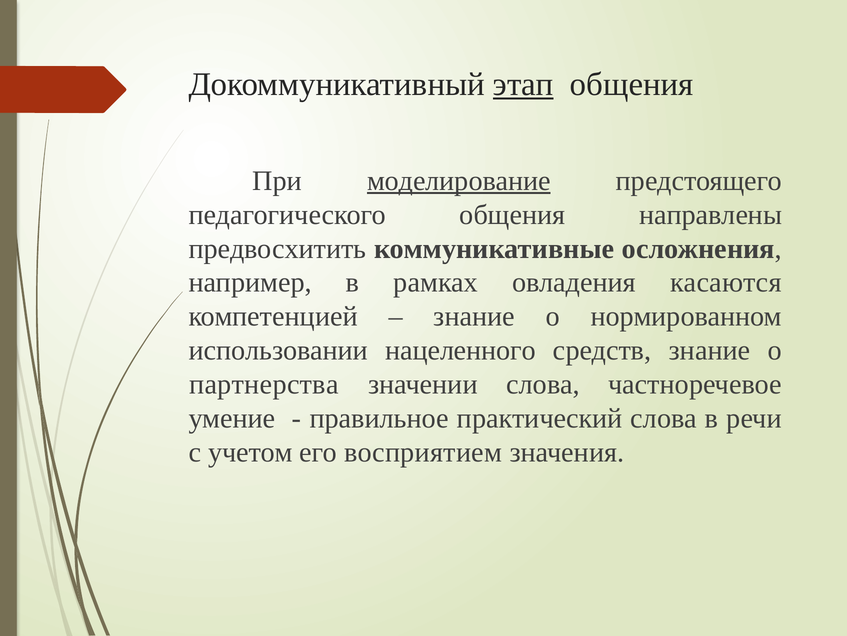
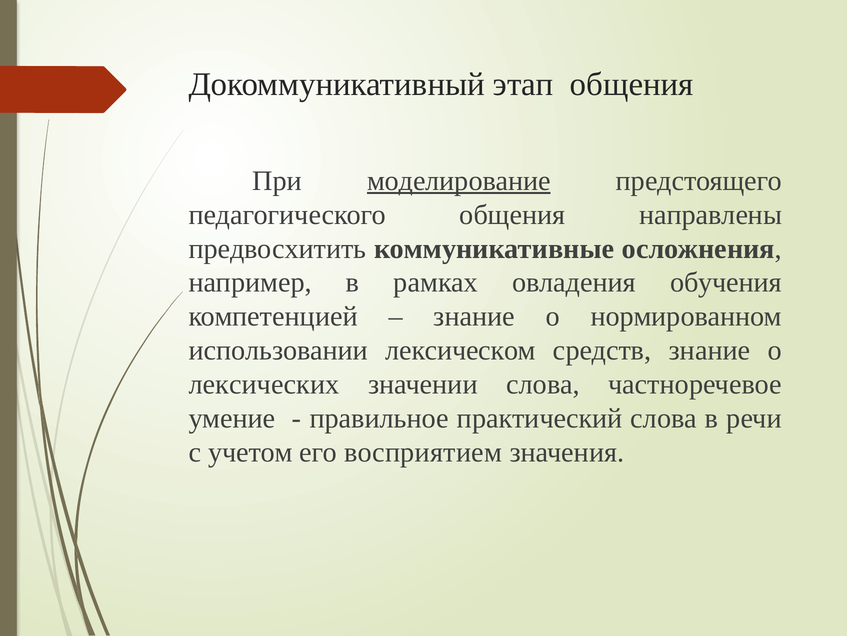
этап underline: present -> none
касаются: касаются -> обучения
нацеленного: нацеленного -> лексическом
партнерства: партнерства -> лексических
